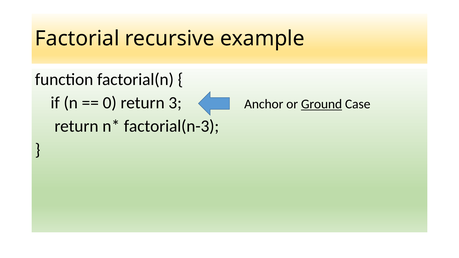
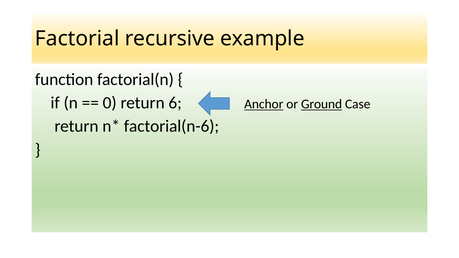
3: 3 -> 6
Anchor underline: none -> present
factorial(n-3: factorial(n-3 -> factorial(n-6
